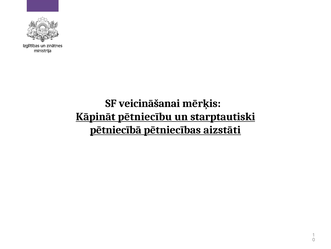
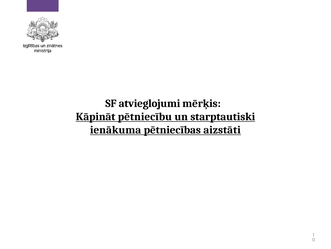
veicināšanai: veicināšanai -> atvieglojumi
pētniecībā: pētniecībā -> ienākuma
